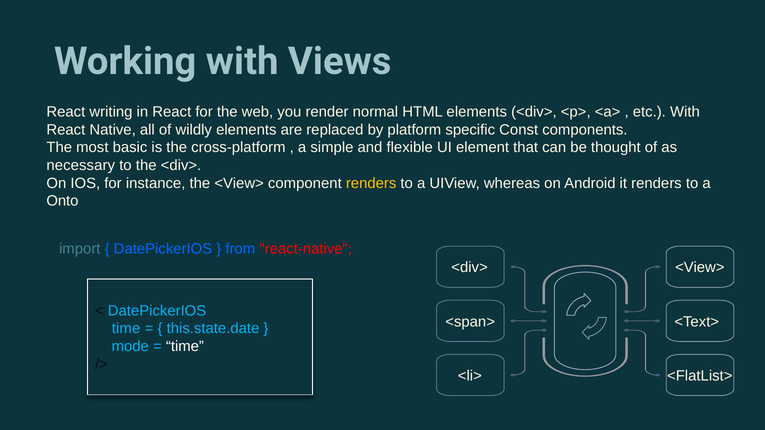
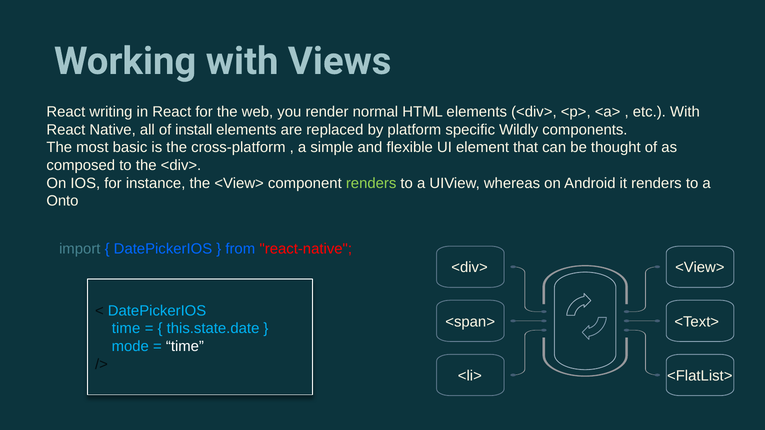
wildly: wildly -> install
Const: Const -> Wildly
necessary: necessary -> composed
renders at (371, 183) colour: yellow -> light green
